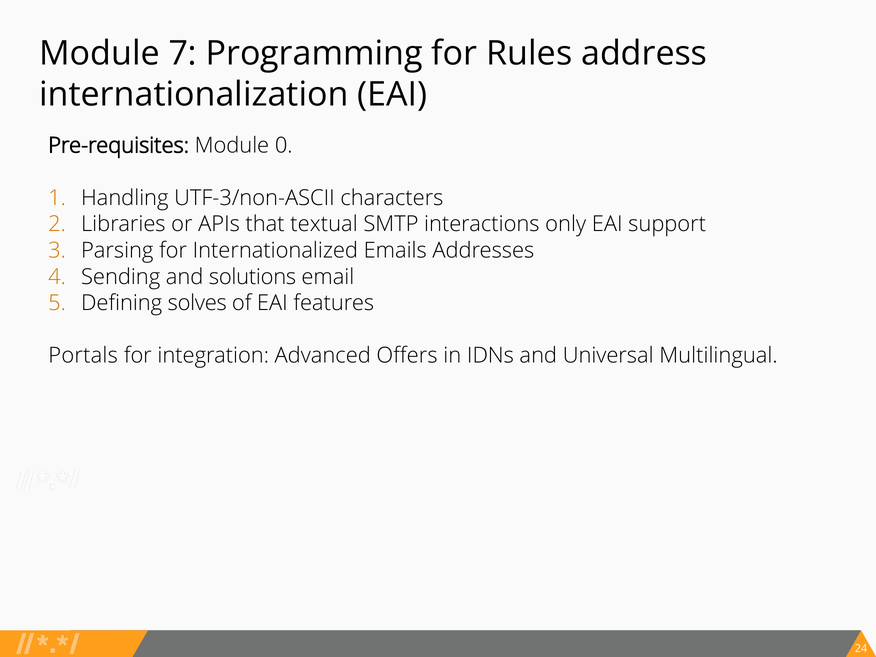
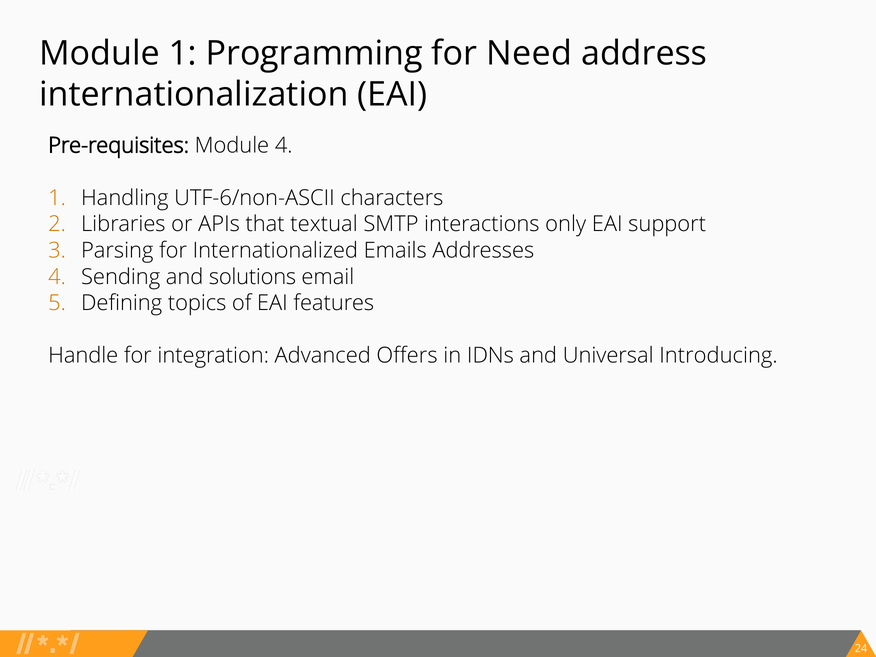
Module 7: 7 -> 1
Rules: Rules -> Need
Module 0: 0 -> 4
UTF-3/non-ASCII: UTF-3/non-ASCII -> UTF-6/non-ASCII
solves: solves -> topics
Portals: Portals -> Handle
Multilingual: Multilingual -> Introducing
